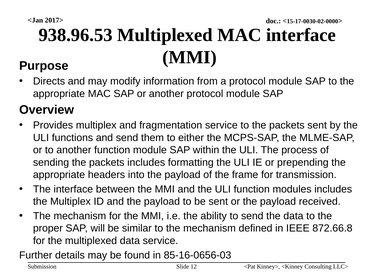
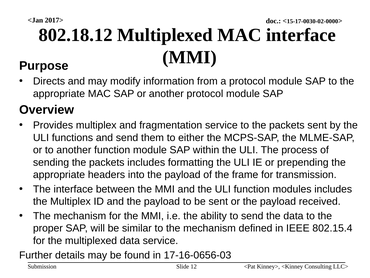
938.96.53: 938.96.53 -> 802.18.12
872.66.8: 872.66.8 -> 802.15.4
85-16-0656-03: 85-16-0656-03 -> 17-16-0656-03
